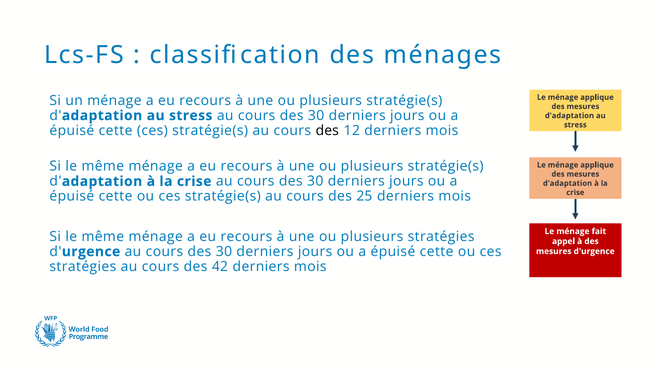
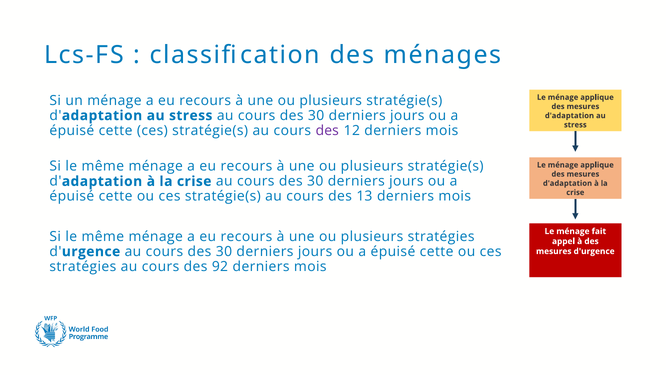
des at (327, 130) colour: black -> purple
25: 25 -> 13
42: 42 -> 92
